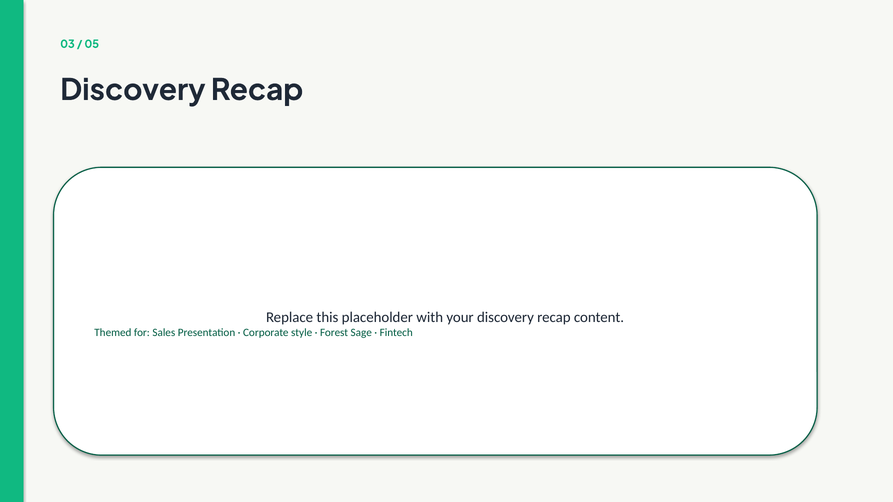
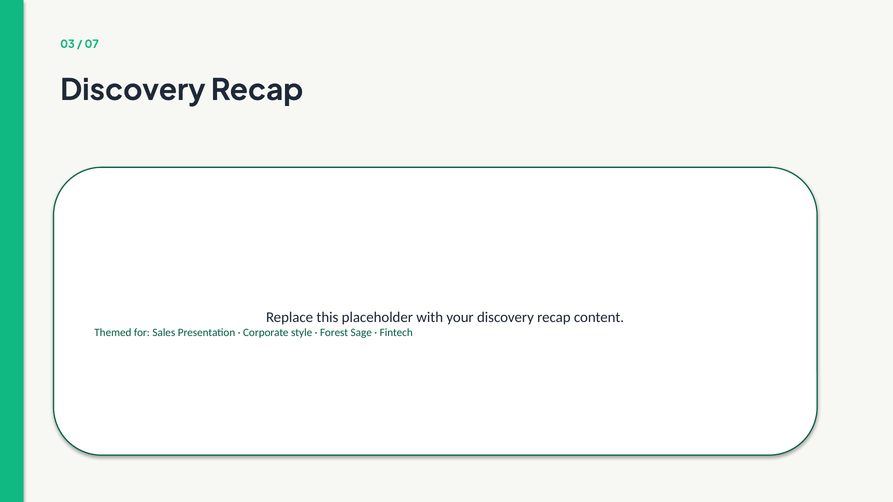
05: 05 -> 07
